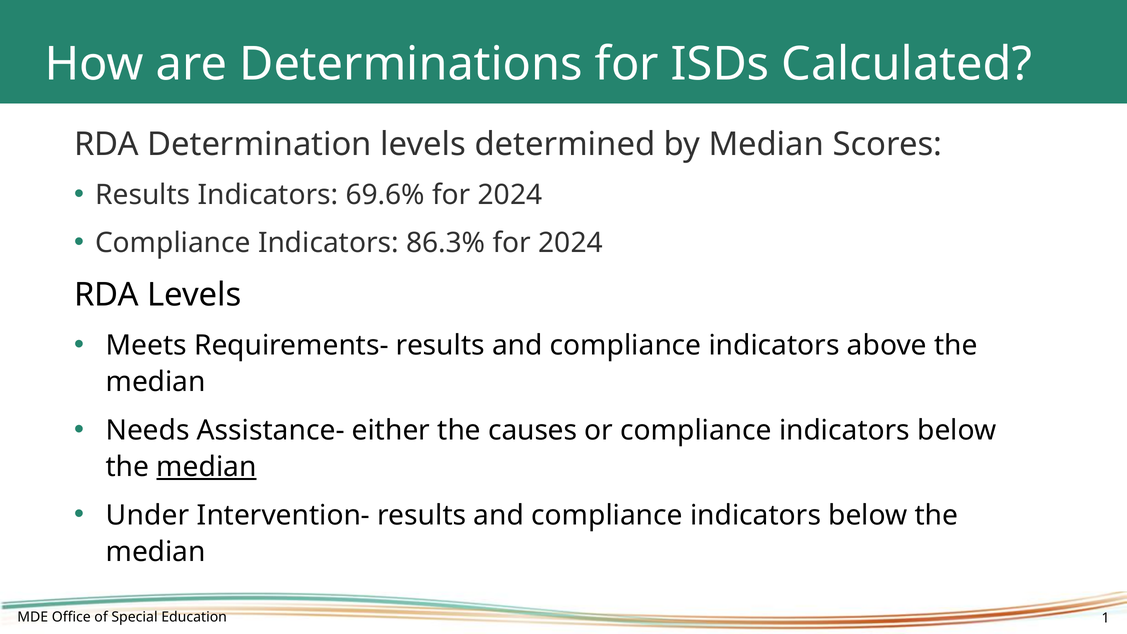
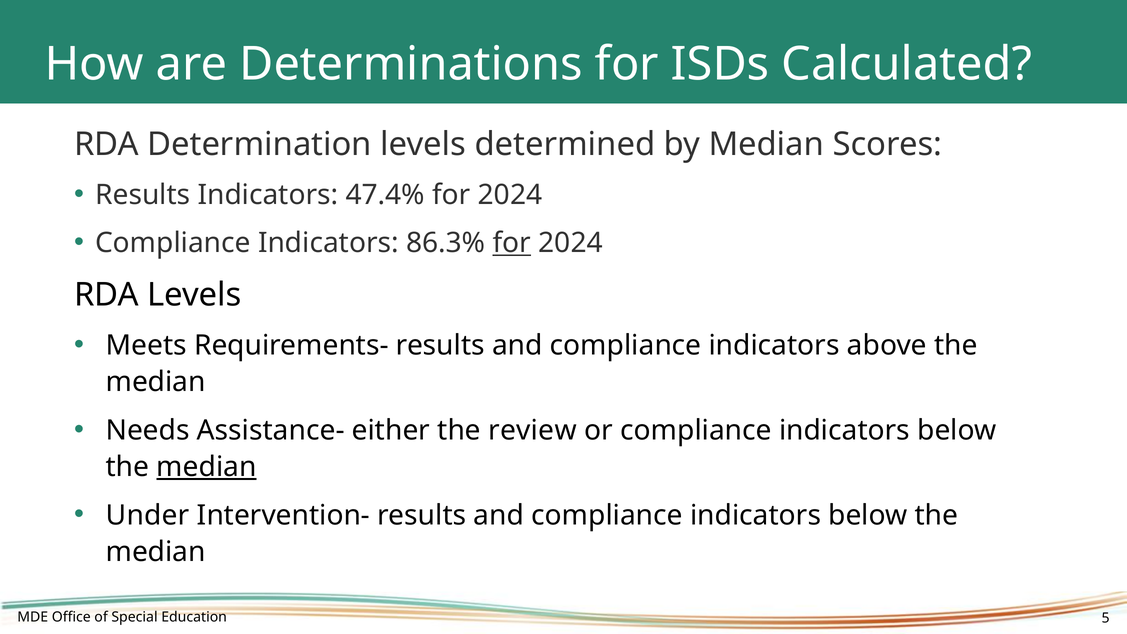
69.6%: 69.6% -> 47.4%
for at (512, 243) underline: none -> present
causes: causes -> review
1: 1 -> 5
